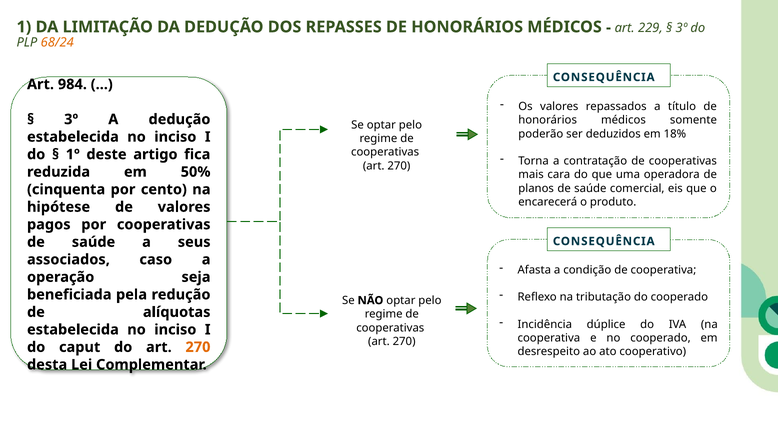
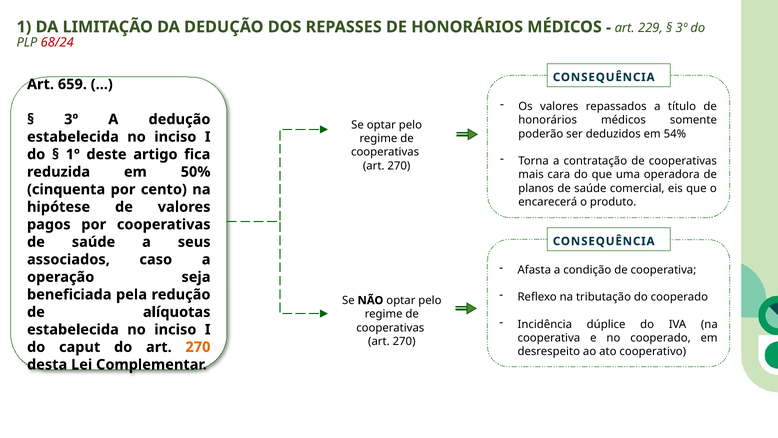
68/24 colour: orange -> red
984: 984 -> 659
18%: 18% -> 54%
